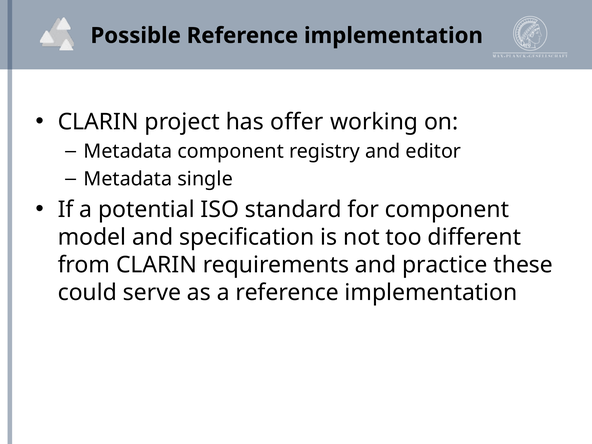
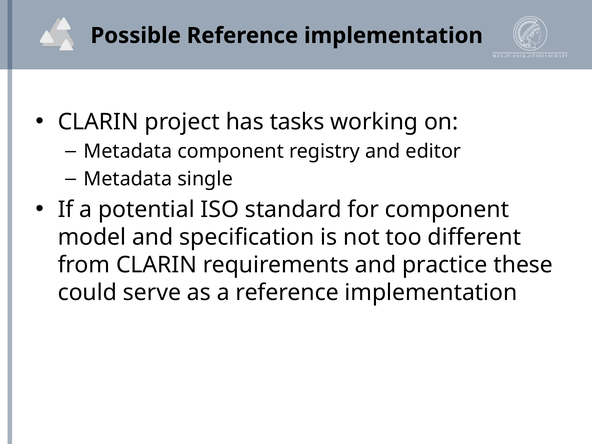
offer: offer -> tasks
